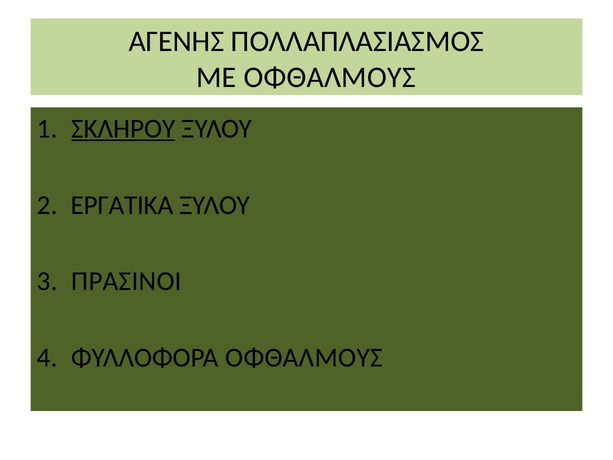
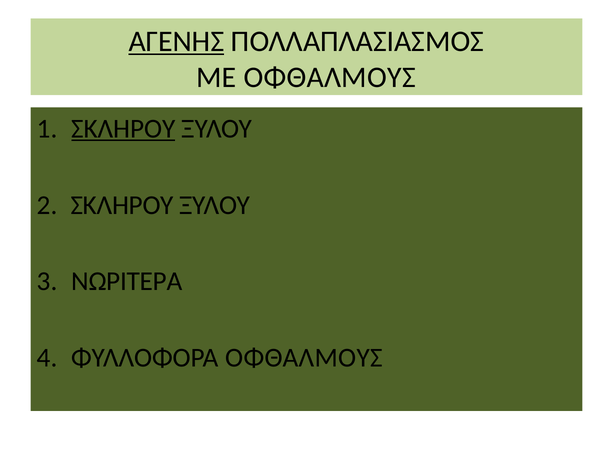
ΑΓΕΝΗΣ underline: none -> present
ΕΡΓΑΤΙΚΑ at (122, 205): ΕΡΓΑΤΙΚΑ -> ΣΚΛΗΡΟΥ
ΠΡΑΣΙΝΟΙ: ΠΡΑΣΙΝΟΙ -> ΝΩΡΙΤΕΡΑ
